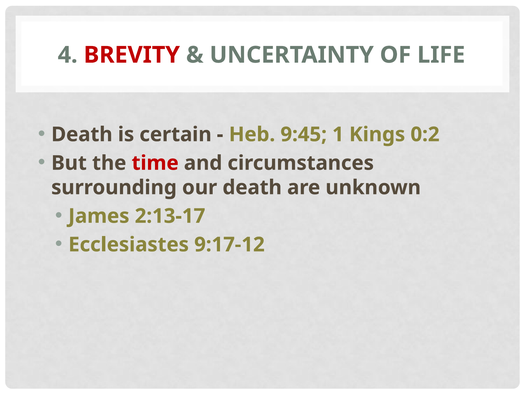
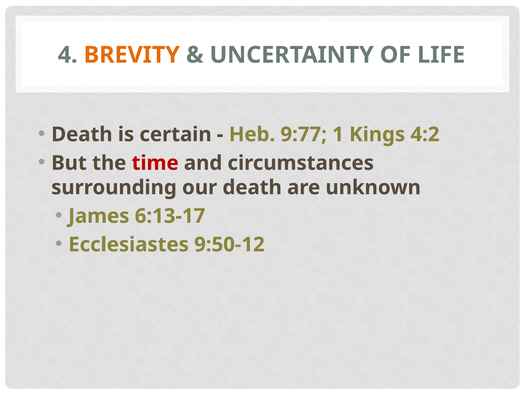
BREVITY colour: red -> orange
9:45: 9:45 -> 9:77
0:2: 0:2 -> 4:2
2:13-17: 2:13-17 -> 6:13-17
9:17-12: 9:17-12 -> 9:50-12
